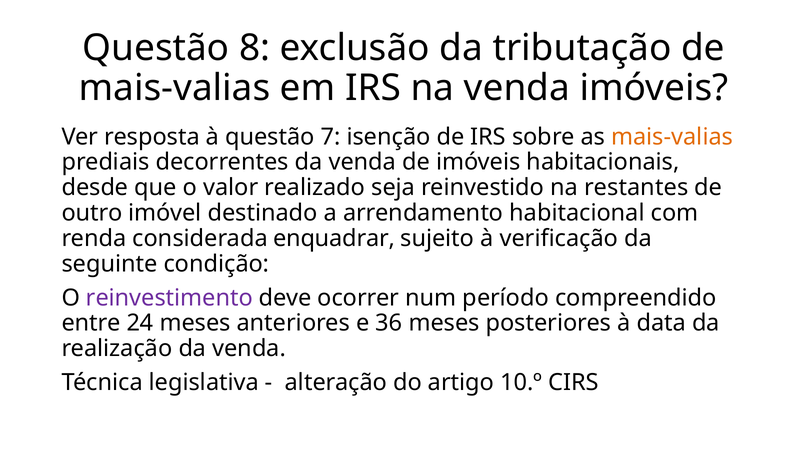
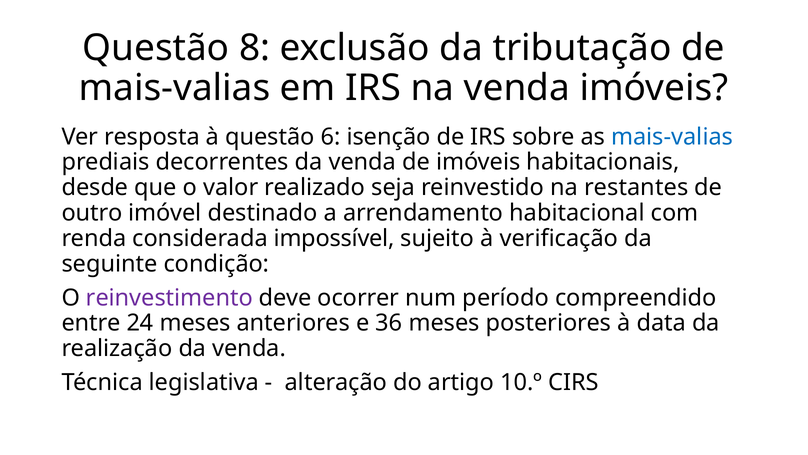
7: 7 -> 6
mais-valias at (672, 137) colour: orange -> blue
enquadrar: enquadrar -> impossível
